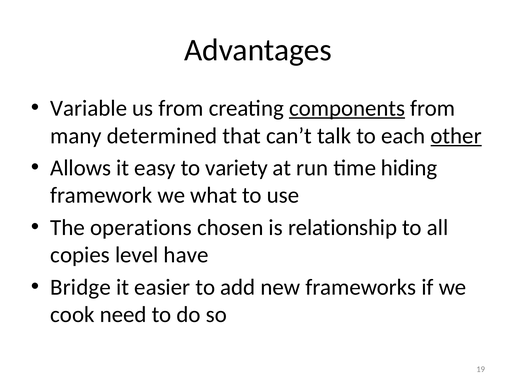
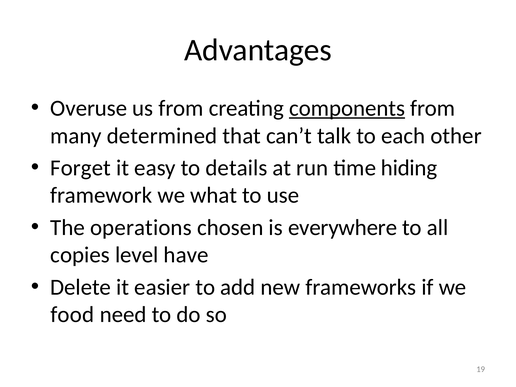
Variable: Variable -> Overuse
other underline: present -> none
Allows: Allows -> Forget
variety: variety -> details
relationship: relationship -> everywhere
Bridge: Bridge -> Delete
cook: cook -> food
